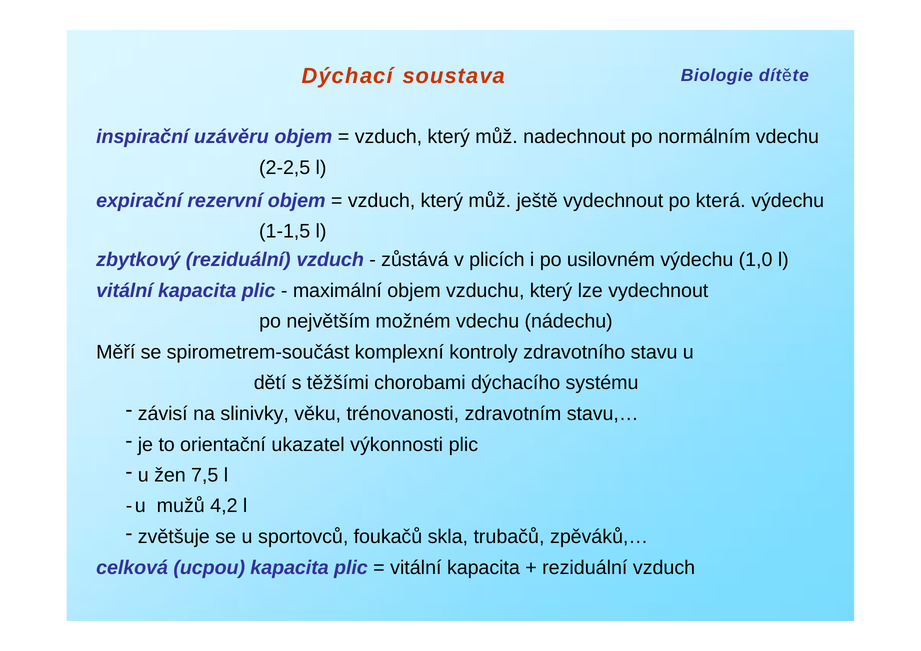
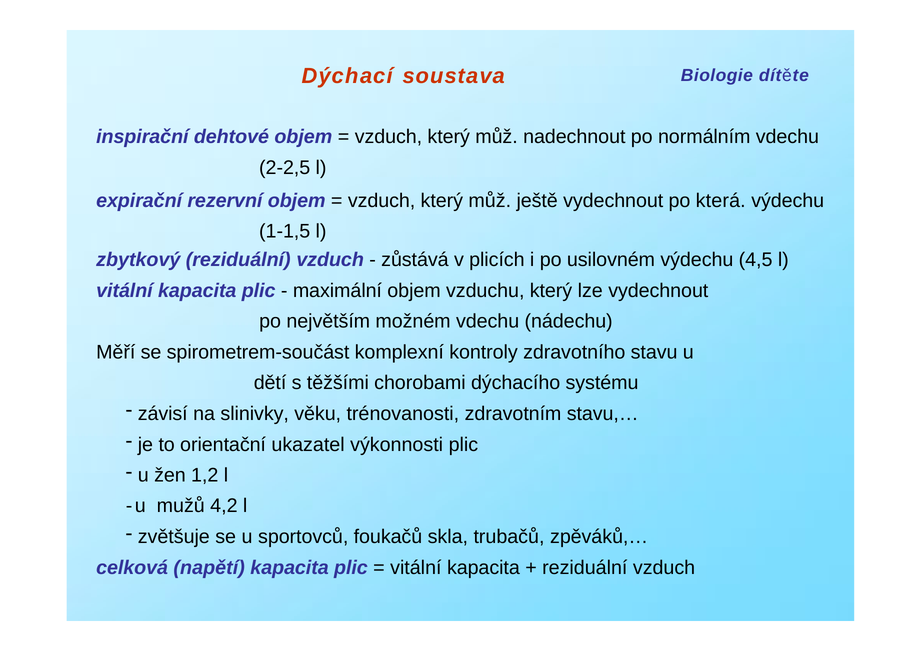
uzávěru: uzávěru -> dehtové
1,0: 1,0 -> 4,5
7,5: 7,5 -> 1,2
ucpou: ucpou -> napětí
